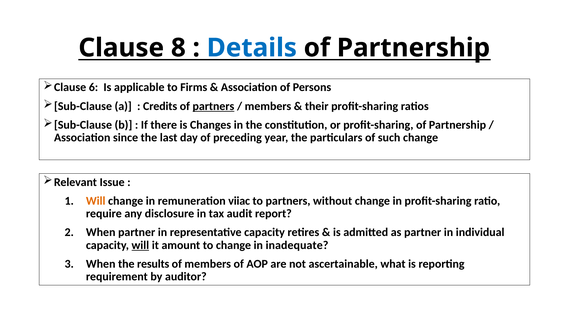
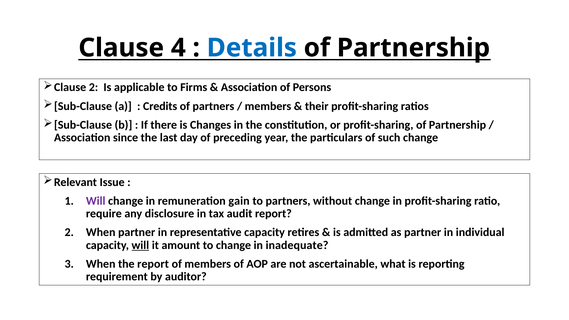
8: 8 -> 4
Clause 6: 6 -> 2
partners at (213, 106) underline: present -> none
Will at (96, 201) colour: orange -> purple
viiac: viiac -> gain
the results: results -> report
